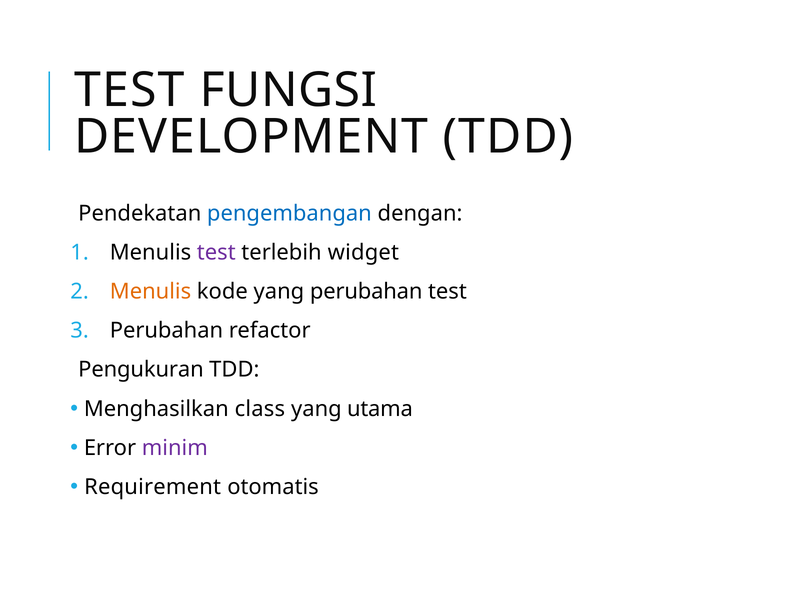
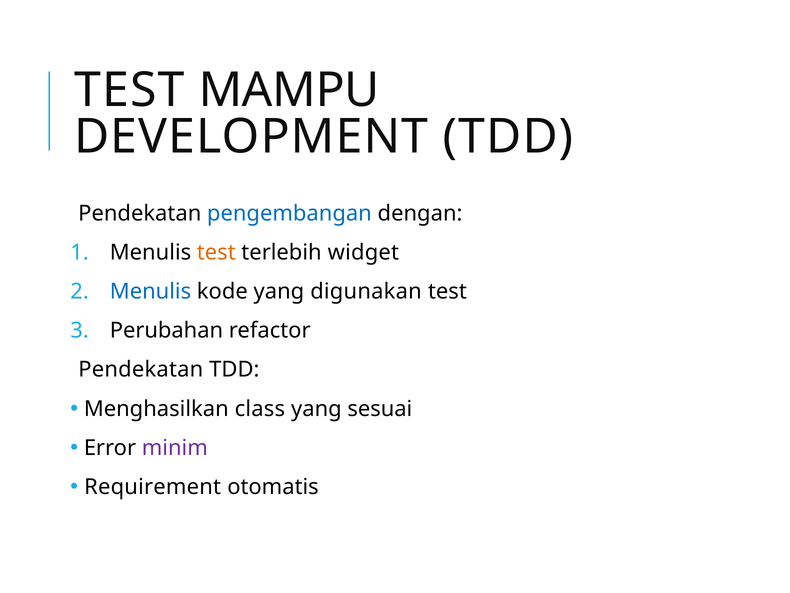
FUNGSI: FUNGSI -> MAMPU
test at (216, 252) colour: purple -> orange
Menulis at (151, 291) colour: orange -> blue
yang perubahan: perubahan -> digunakan
Pengukuran at (141, 369): Pengukuran -> Pendekatan
utama: utama -> sesuai
